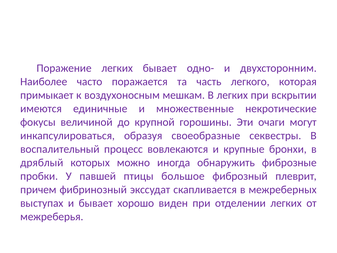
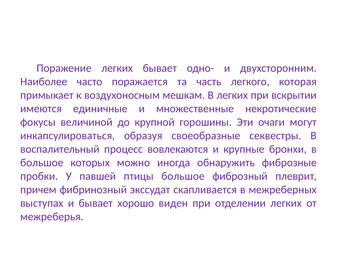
дряблый at (42, 163): дряблый -> большое
